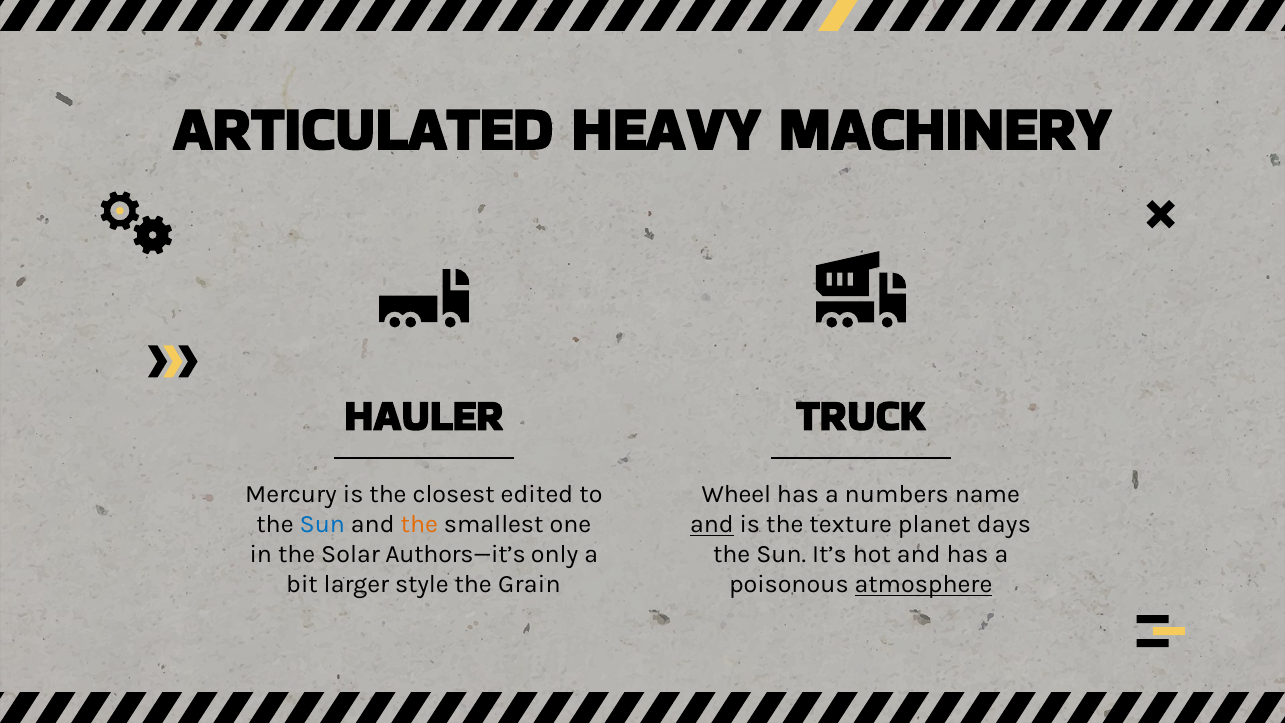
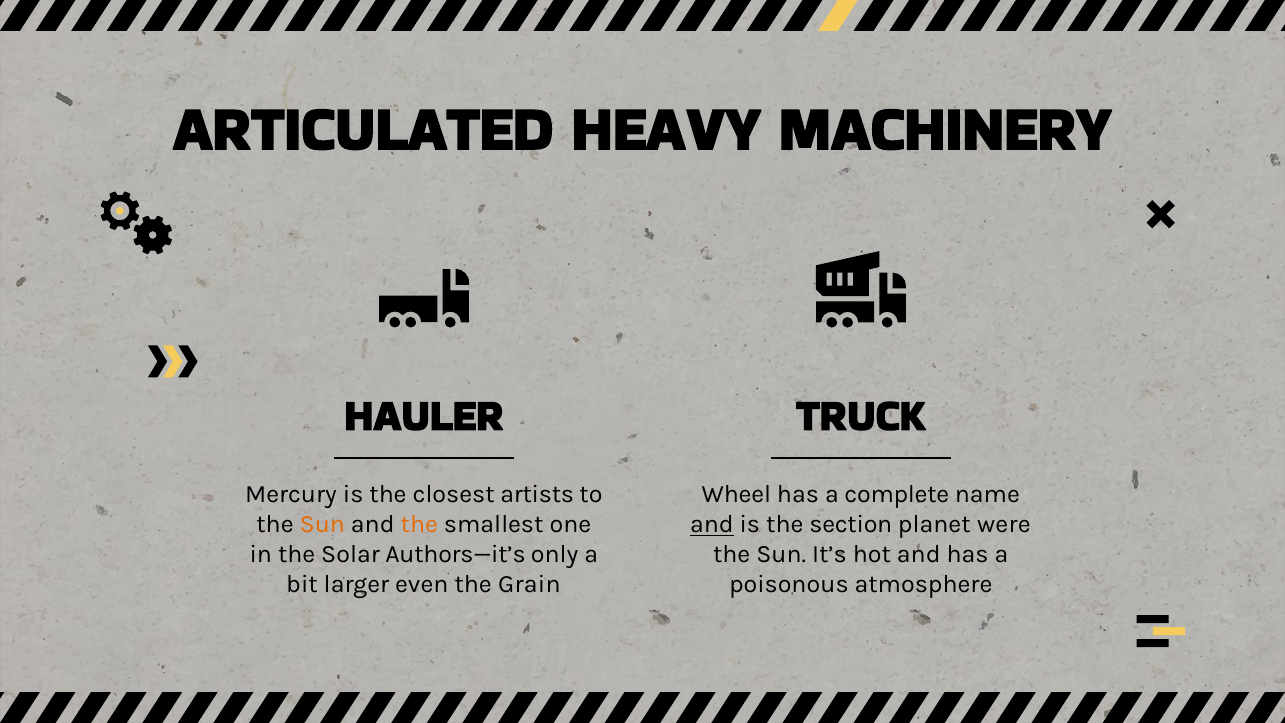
edited: edited -> artists
numbers: numbers -> complete
Sun at (322, 524) colour: blue -> orange
texture: texture -> section
days: days -> were
style: style -> even
atmosphere underline: present -> none
